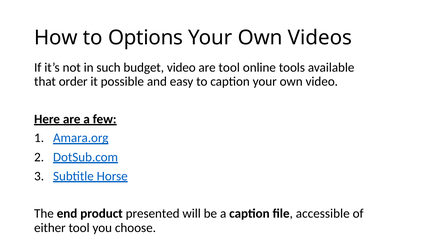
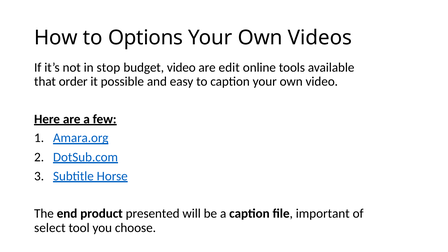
such: such -> stop
are tool: tool -> edit
accessible: accessible -> important
either: either -> select
